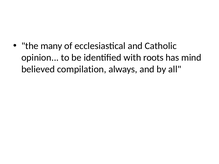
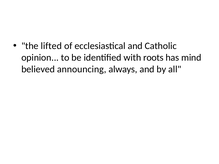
many: many -> lifted
compilation: compilation -> announcing
